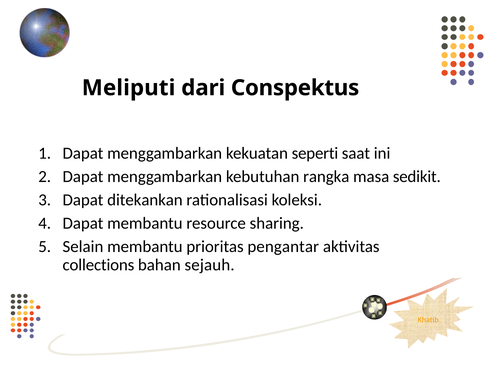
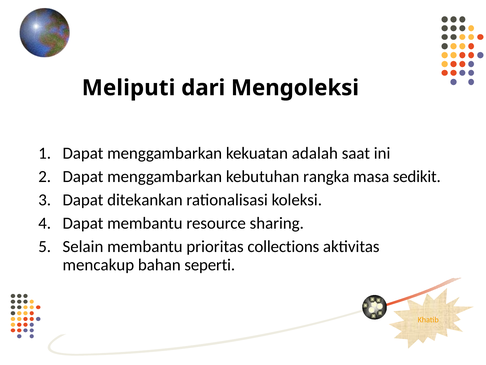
Conspektus: Conspektus -> Mengoleksi
seperti: seperti -> adalah
pengantar: pengantar -> collections
collections: collections -> mencakup
sejauh: sejauh -> seperti
